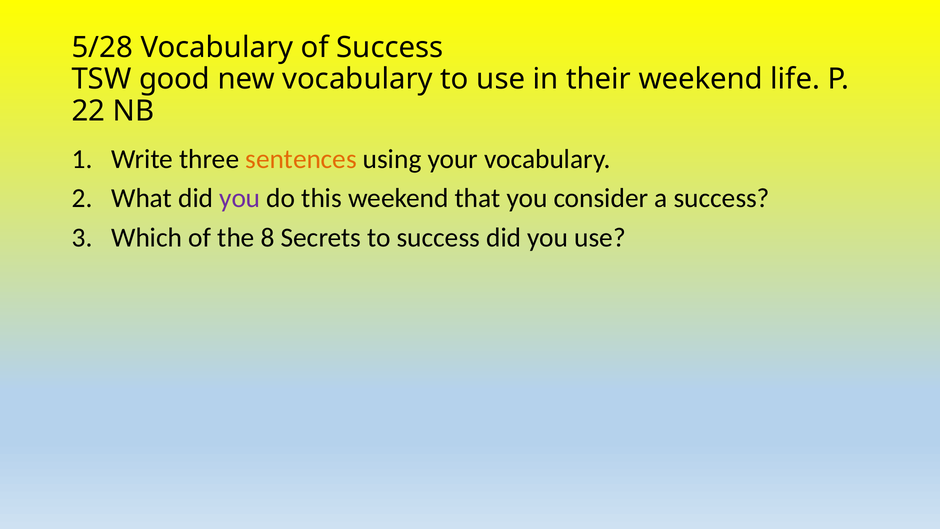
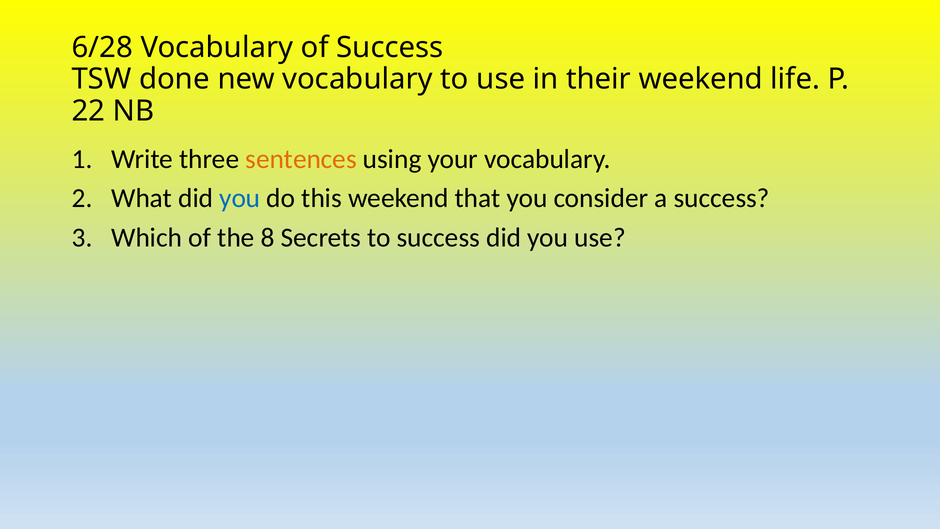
5/28: 5/28 -> 6/28
good: good -> done
you at (240, 198) colour: purple -> blue
